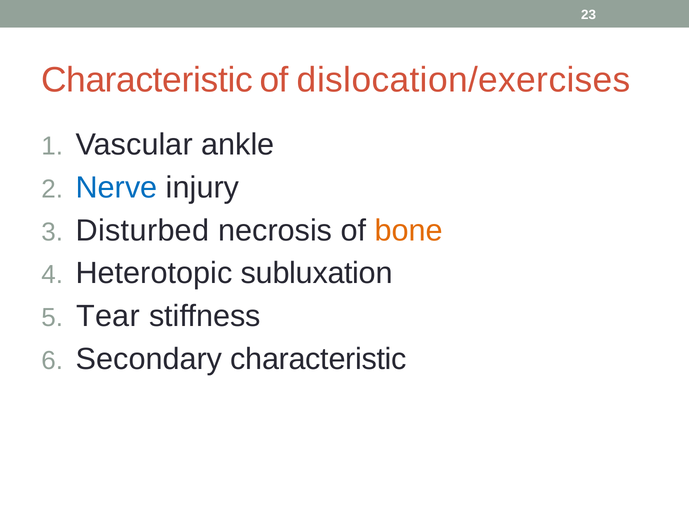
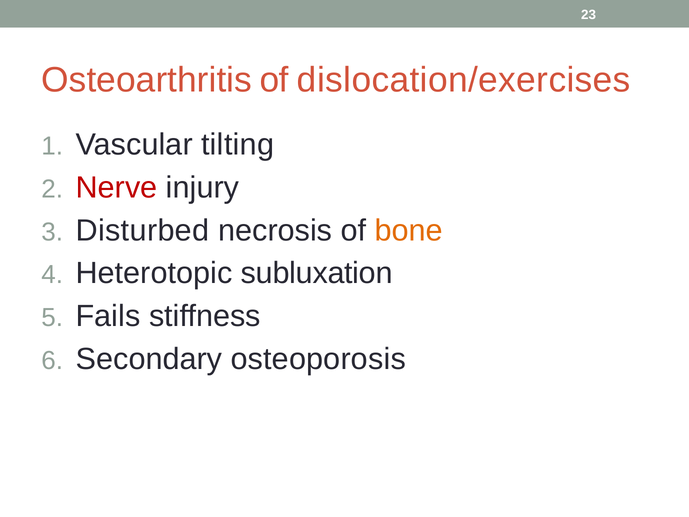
Characteristic at (147, 80): Characteristic -> Osteoarthritis
ankle: ankle -> tilting
Nerve colour: blue -> red
Tear: Tear -> Fails
Secondary characteristic: characteristic -> osteoporosis
